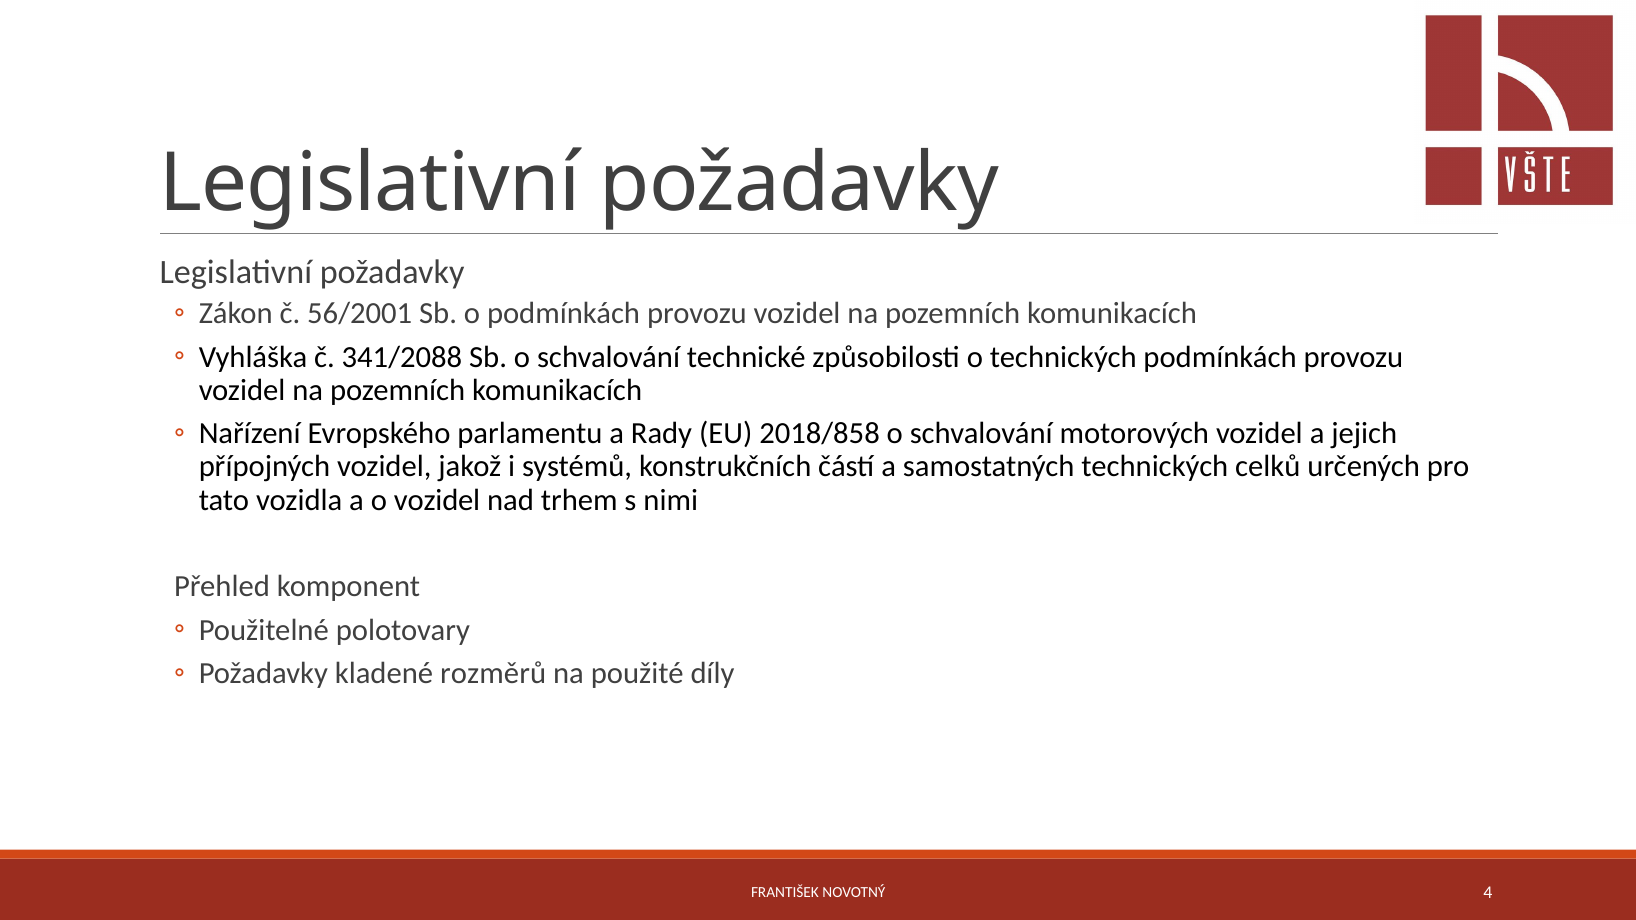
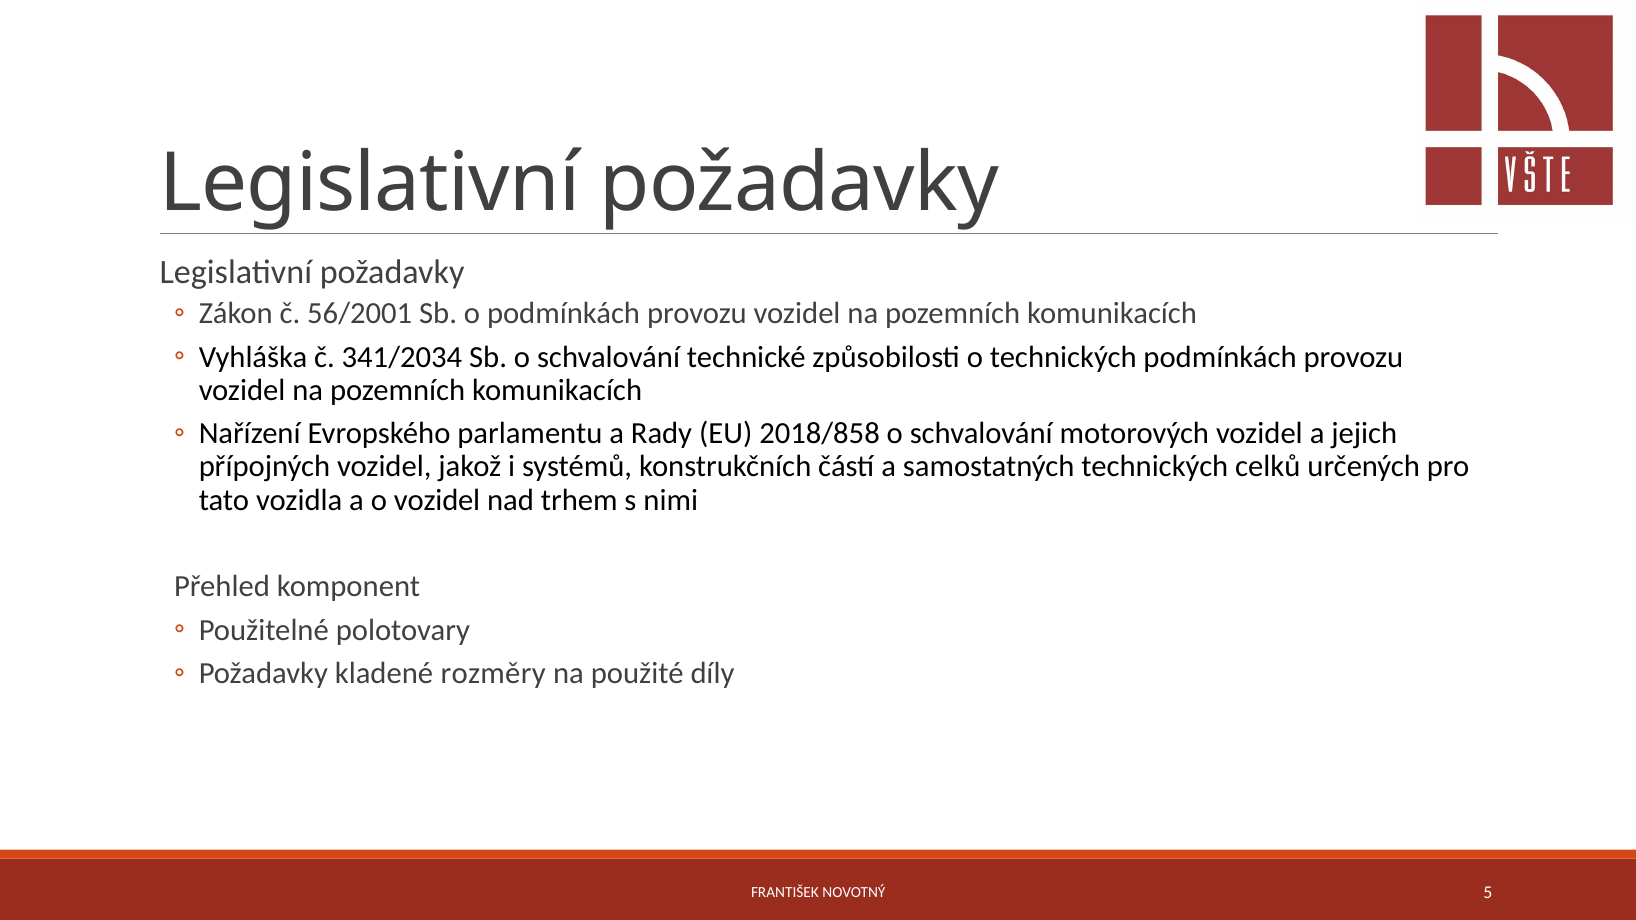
341/2088: 341/2088 -> 341/2034
rozměrů: rozměrů -> rozměry
4: 4 -> 5
